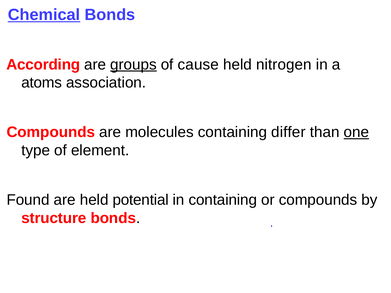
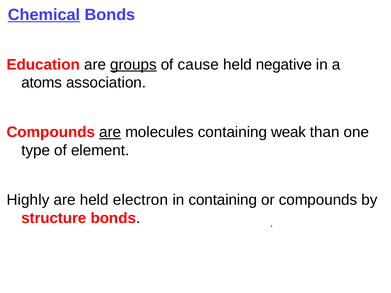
According: According -> Education
nitrogen: nitrogen -> negative
are at (110, 132) underline: none -> present
differ: differ -> weak
one underline: present -> none
Found: Found -> Highly
potential: potential -> electron
